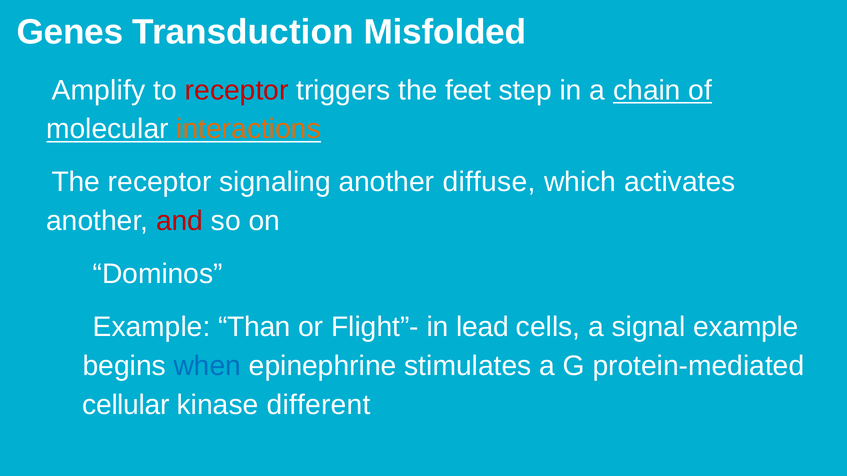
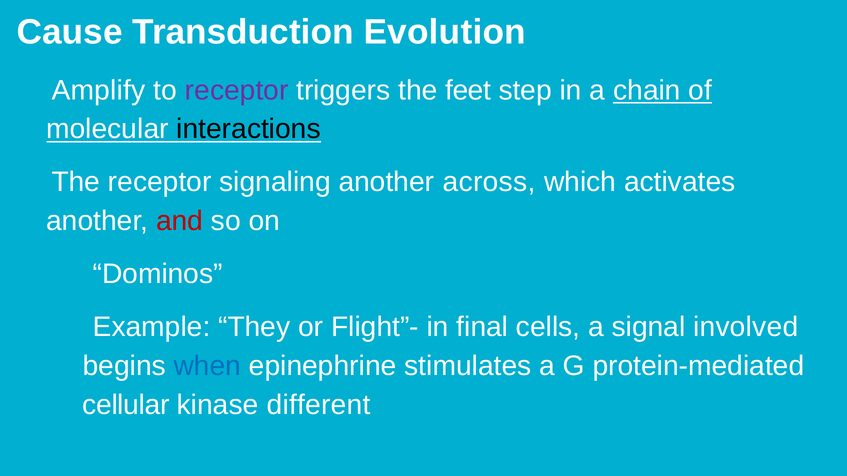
Genes: Genes -> Cause
Misfolded: Misfolded -> Evolution
receptor at (237, 90) colour: red -> purple
interactions colour: orange -> black
diffuse: diffuse -> across
Than: Than -> They
lead: lead -> final
signal example: example -> involved
